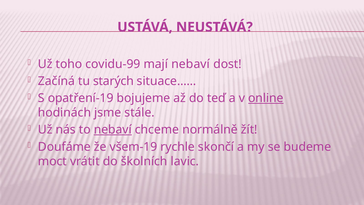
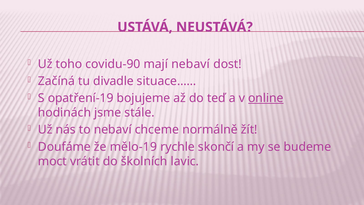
covidu-99: covidu-99 -> covidu-90
starých: starých -> divadle
nebaví at (113, 130) underline: present -> none
všem-19: všem-19 -> mělo-19
